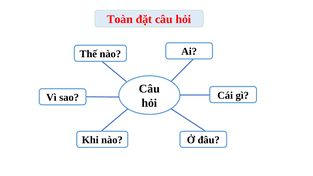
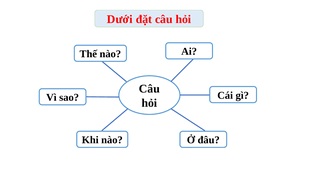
Toàn: Toàn -> Dưới
